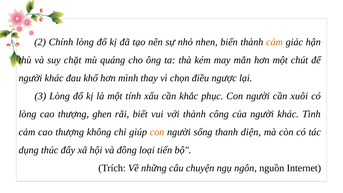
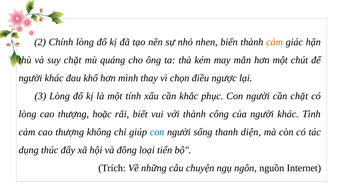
cần xuôi: xuôi -> chặt
ghen: ghen -> hoặc
con at (157, 132) colour: orange -> blue
